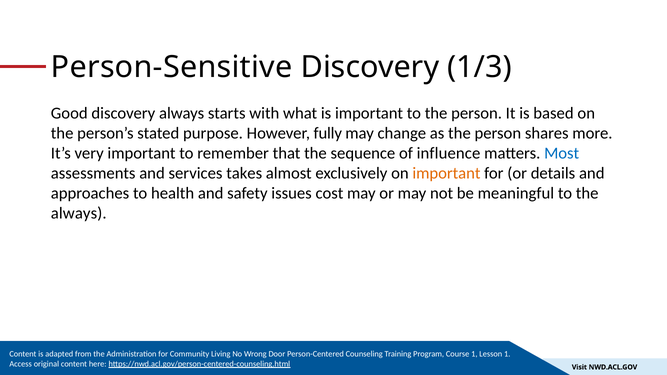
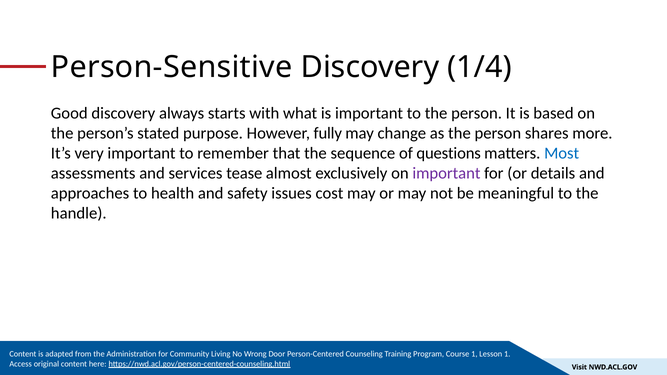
1/3: 1/3 -> 1/4
influence: influence -> questions
takes: takes -> tease
important at (446, 174) colour: orange -> purple
always at (79, 214): always -> handle
